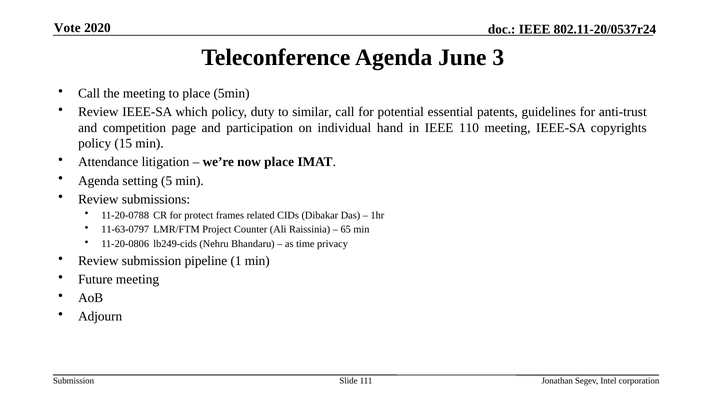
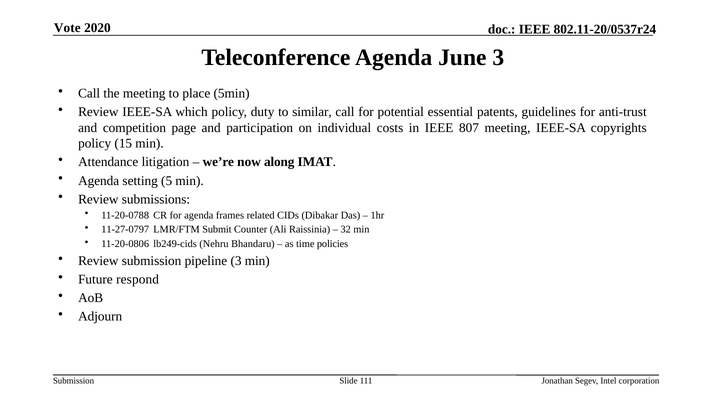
hand: hand -> costs
110: 110 -> 807
now place: place -> along
for protect: protect -> agenda
11-63-0797: 11-63-0797 -> 11-27-0797
Project: Project -> Submit
65: 65 -> 32
privacy: privacy -> policies
pipeline 1: 1 -> 3
Future meeting: meeting -> respond
